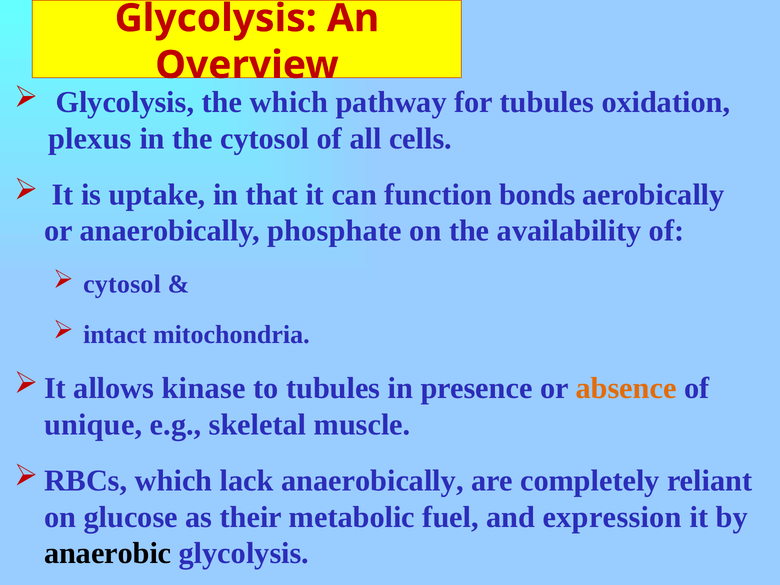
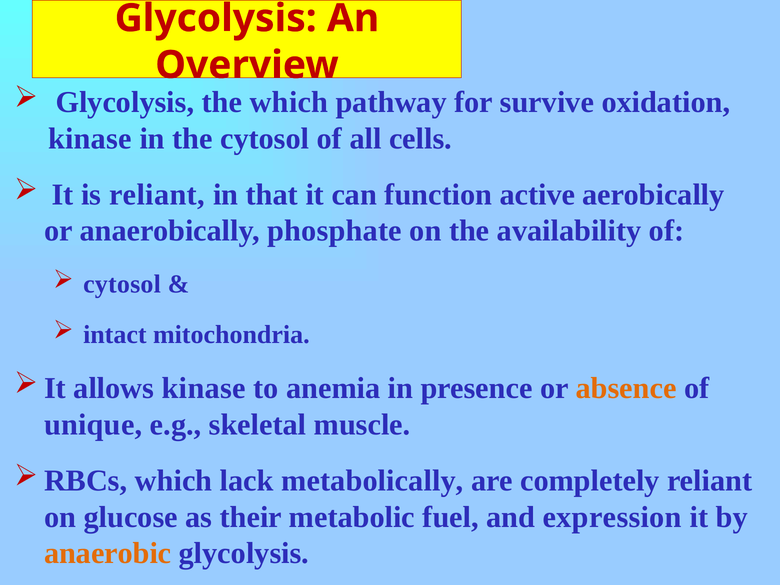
for tubules: tubules -> survive
plexus at (90, 139): plexus -> kinase
is uptake: uptake -> reliant
bonds: bonds -> active
to tubules: tubules -> anemia
lack anaerobically: anaerobically -> metabolically
anaerobic colour: black -> orange
